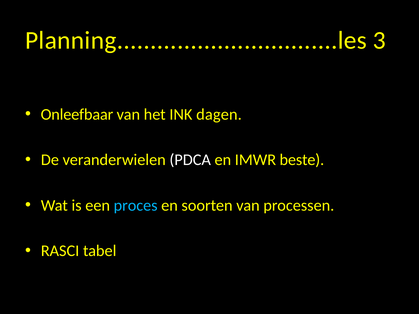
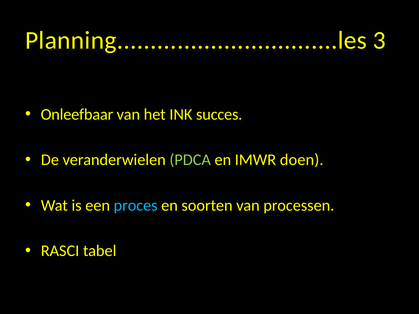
dagen: dagen -> succes
PDCA colour: white -> light green
beste: beste -> doen
